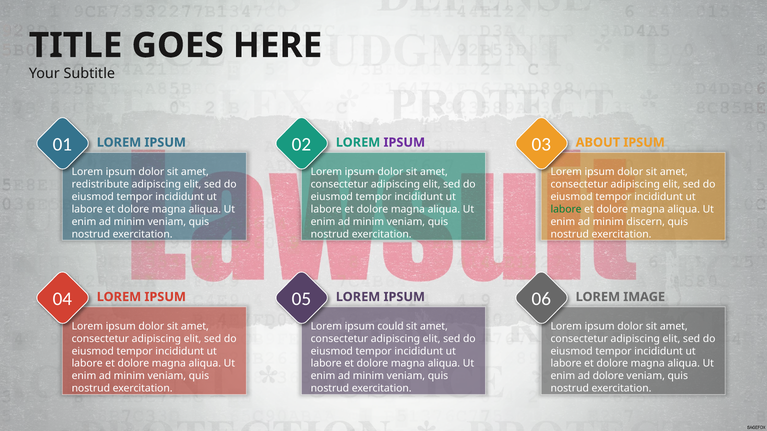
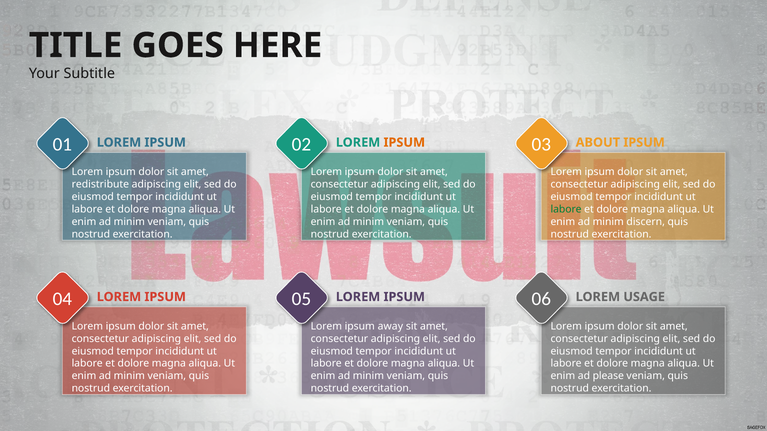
IPSUM at (404, 143) colour: purple -> orange
IMAGE: IMAGE -> USAGE
could: could -> away
ad dolore: dolore -> please
